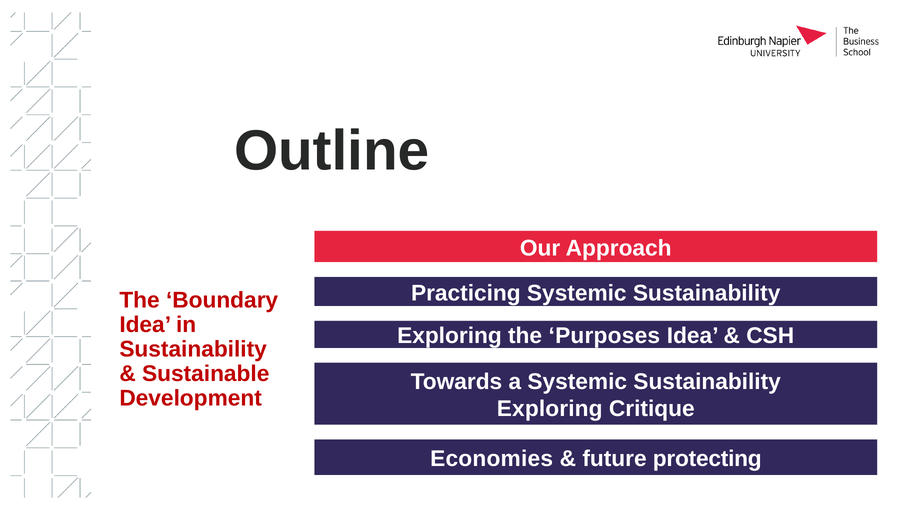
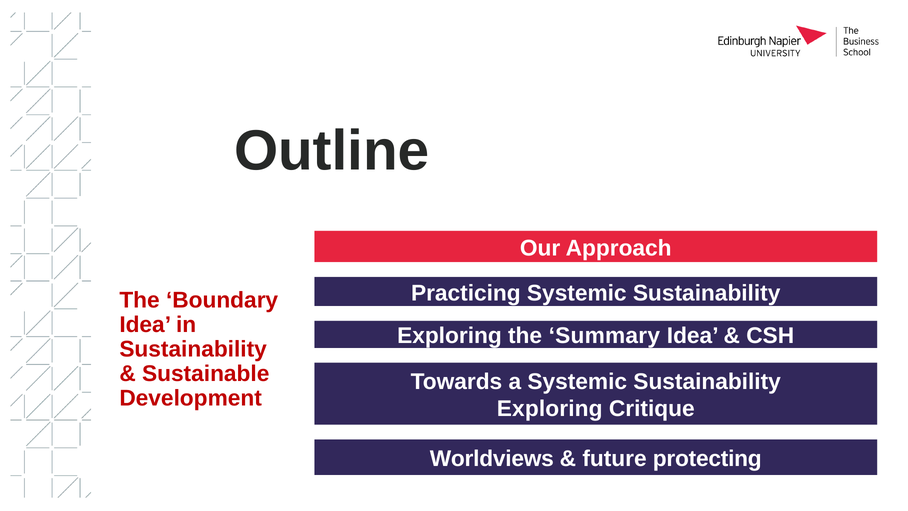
Purposes: Purposes -> Summary
Economies: Economies -> Worldviews
